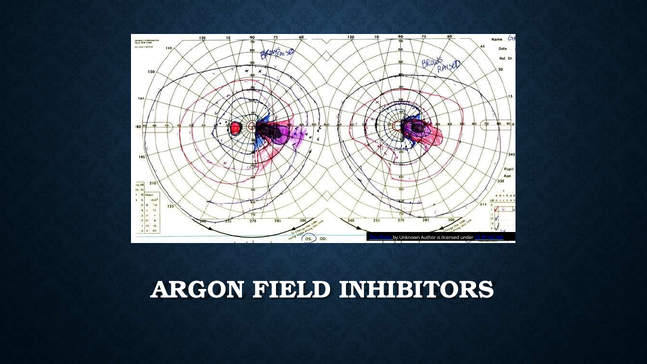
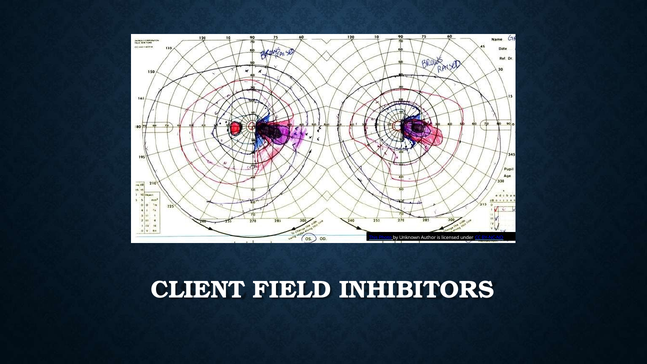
ARGON: ARGON -> CLIENT
